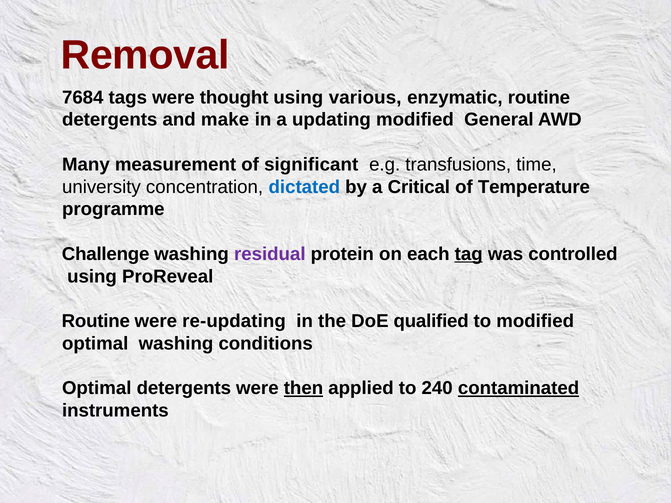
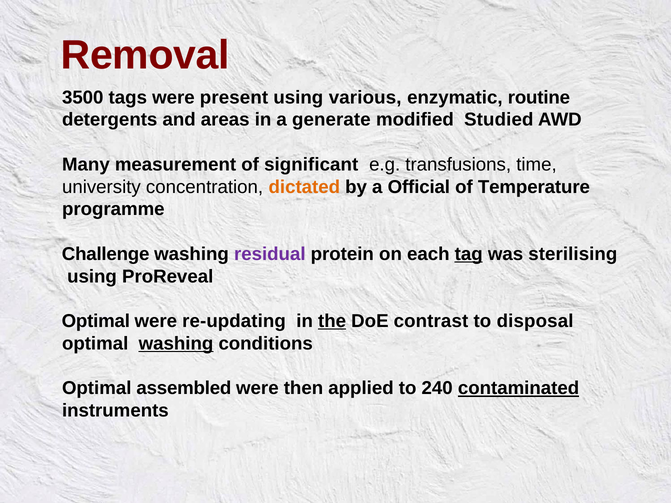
7684: 7684 -> 3500
thought: thought -> present
make: make -> areas
updating: updating -> generate
General: General -> Studied
dictated colour: blue -> orange
Critical: Critical -> Official
controlled: controlled -> sterilising
Routine at (96, 321): Routine -> Optimal
the underline: none -> present
qualified: qualified -> contrast
to modified: modified -> disposal
washing at (176, 344) underline: none -> present
Optimal detergents: detergents -> assembled
then underline: present -> none
